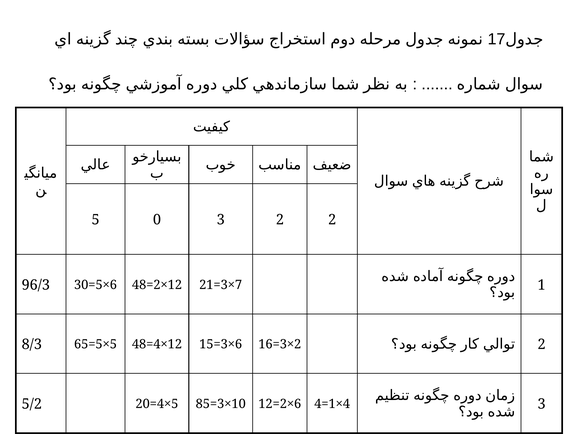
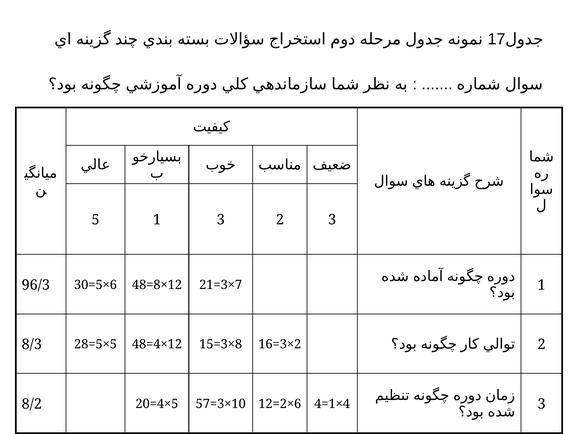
5 0: 0 -> 1
2 2: 2 -> 3
48=2×12: 48=2×12 -> 48=8×12
65=5×5: 65=5×5 -> 28=5×5
15=3×6: 15=3×6 -> 15=3×8
5/2: 5/2 -> 8/2
85=3×10: 85=3×10 -> 57=3×10
